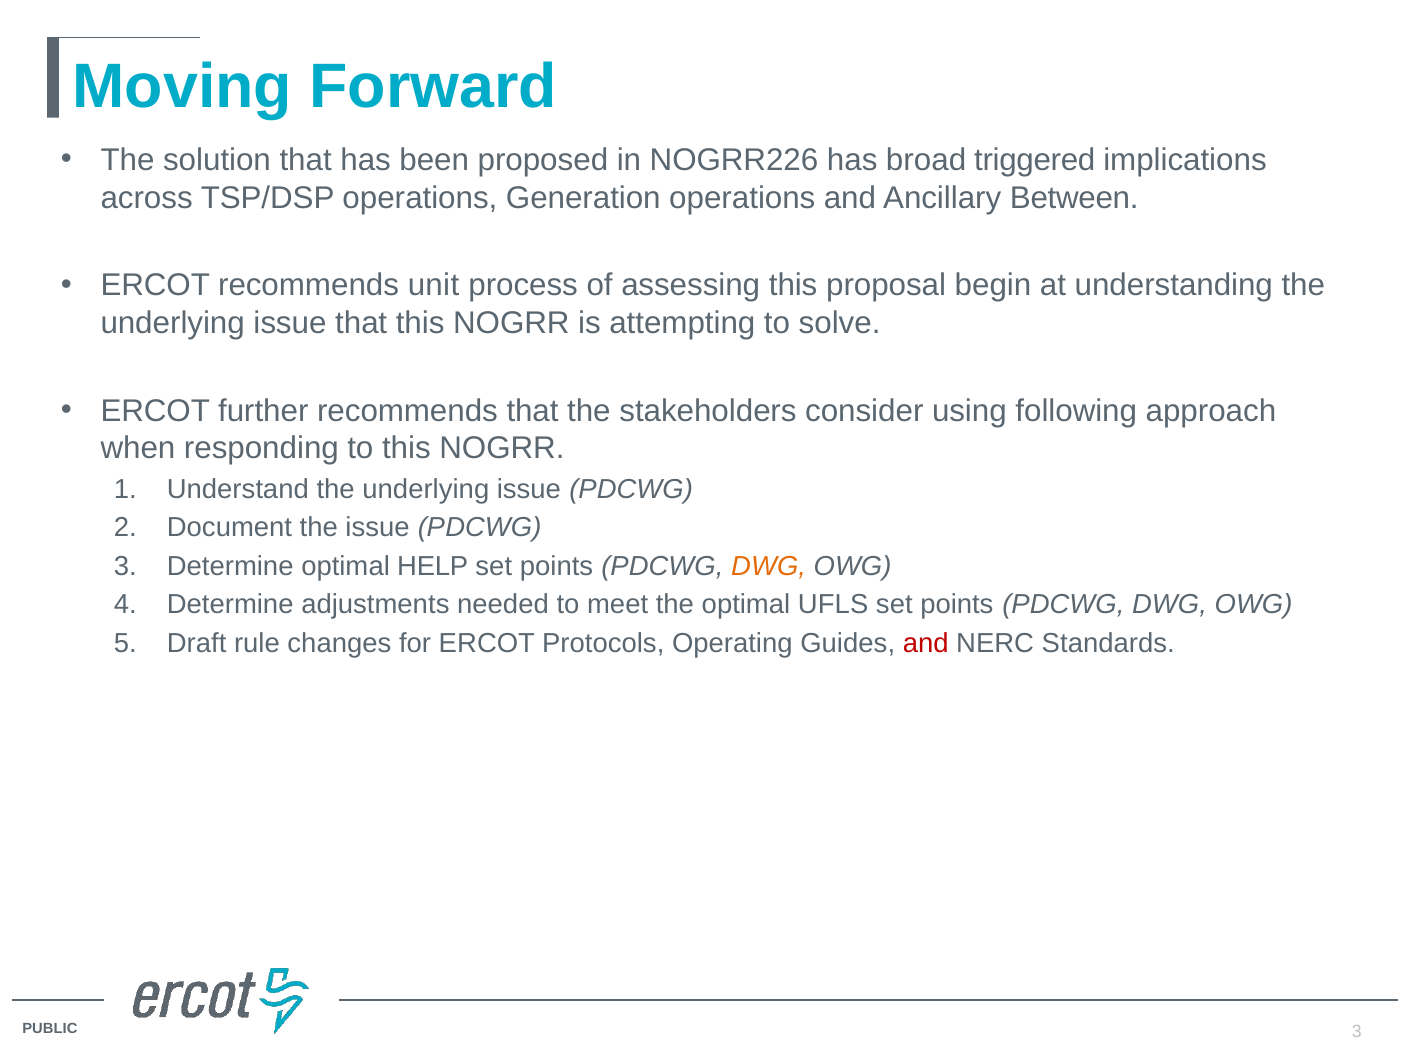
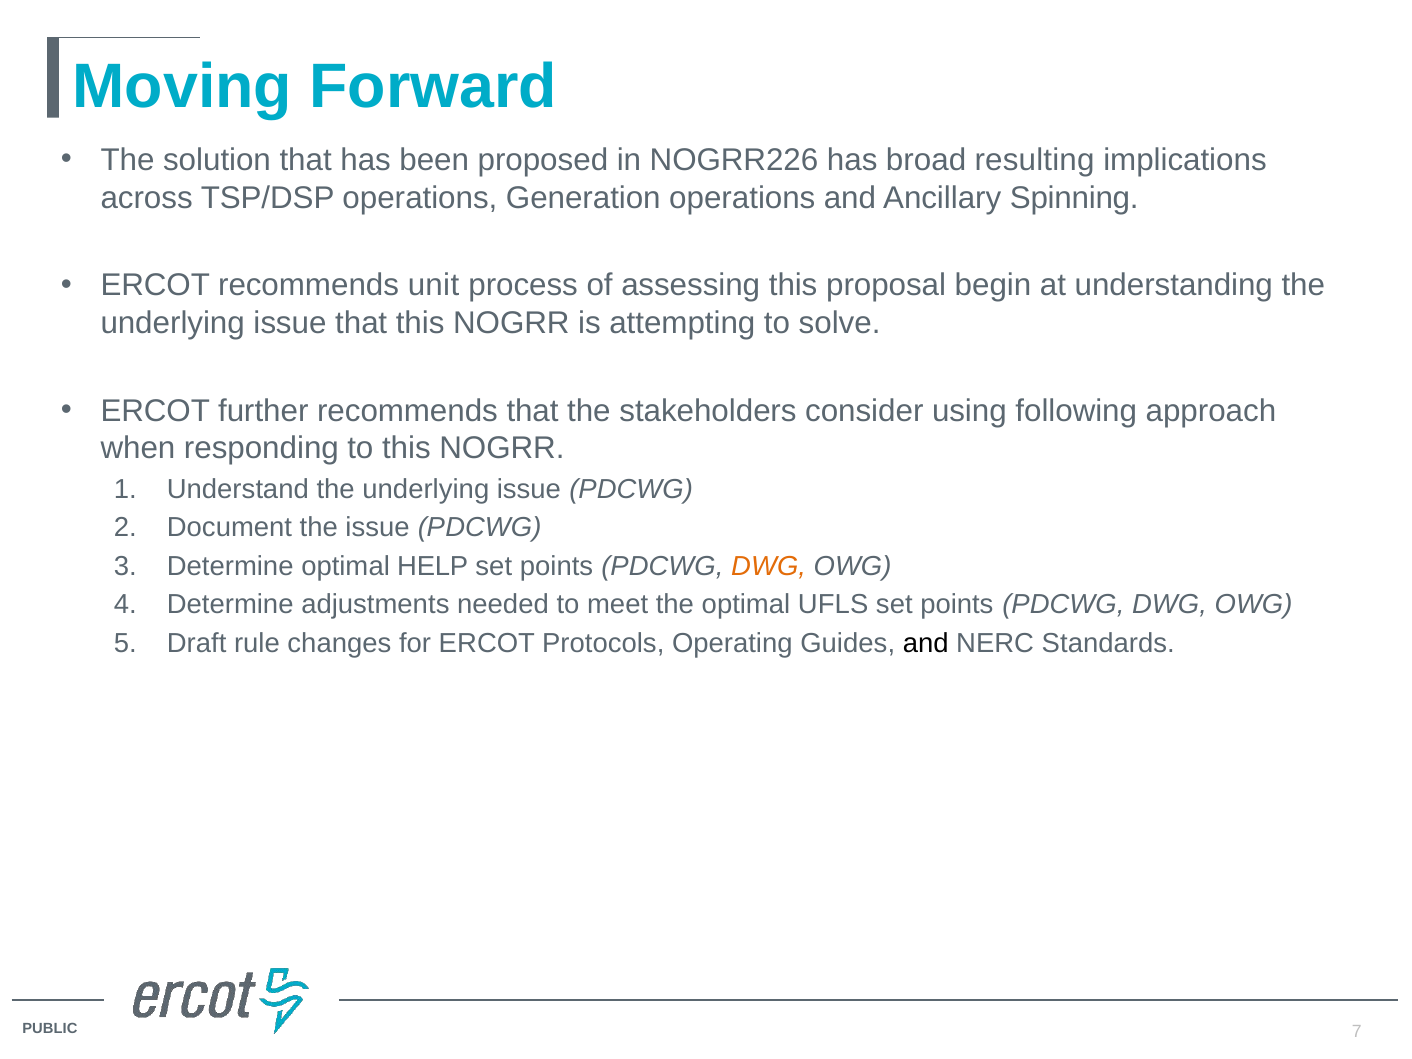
triggered: triggered -> resulting
Between: Between -> Spinning
and at (926, 643) colour: red -> black
3 at (1357, 1032): 3 -> 7
